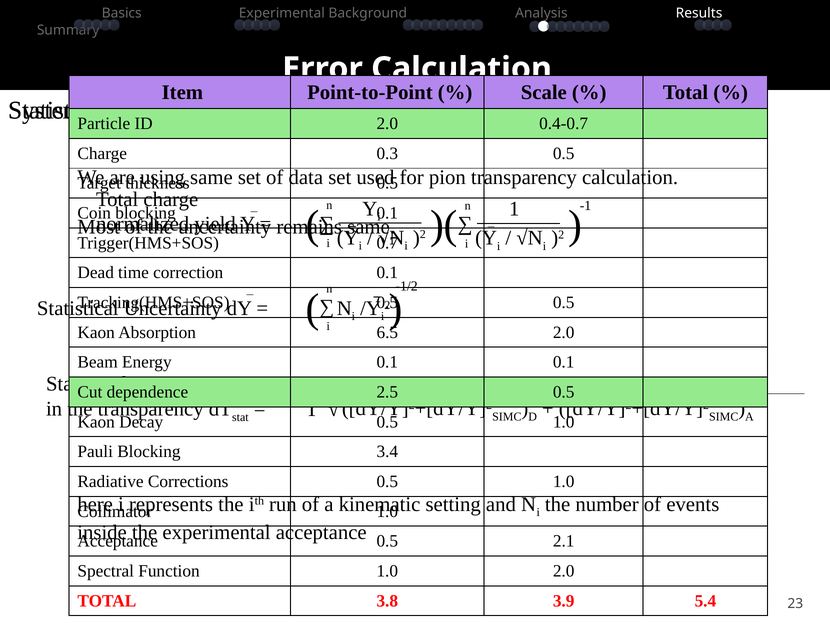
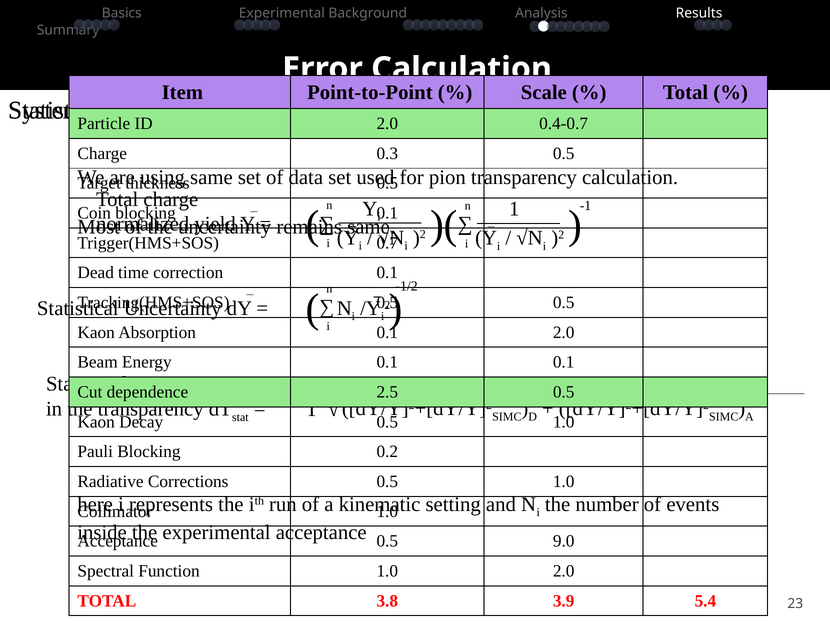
Absorption 6.5: 6.5 -> 0.1
3.4: 3.4 -> 0.2
2.1: 2.1 -> 9.0
